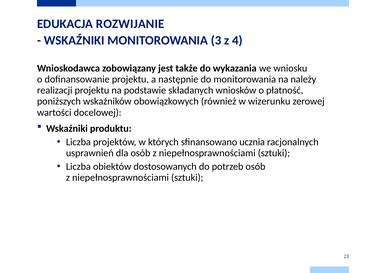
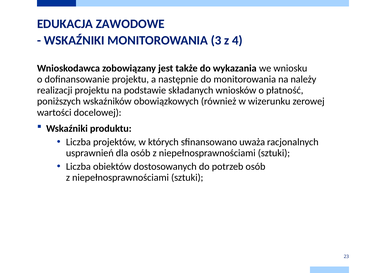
ROZWIJANIE: ROZWIJANIE -> ZAWODOWE
ucznia: ucznia -> uważa
